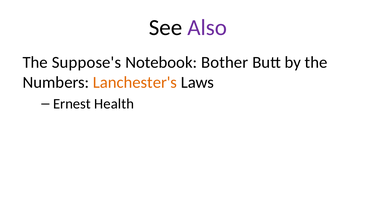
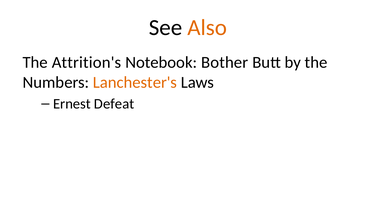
Also colour: purple -> orange
Suppose's: Suppose's -> Attrition's
Health: Health -> Defeat
